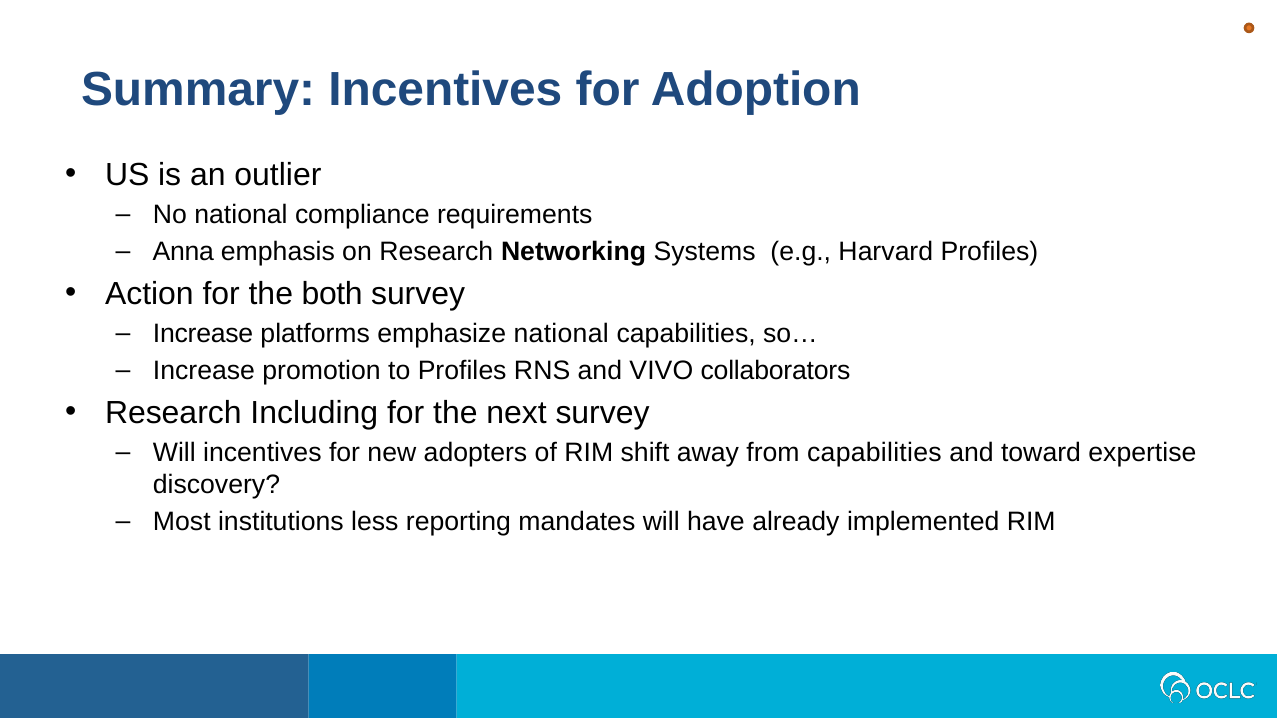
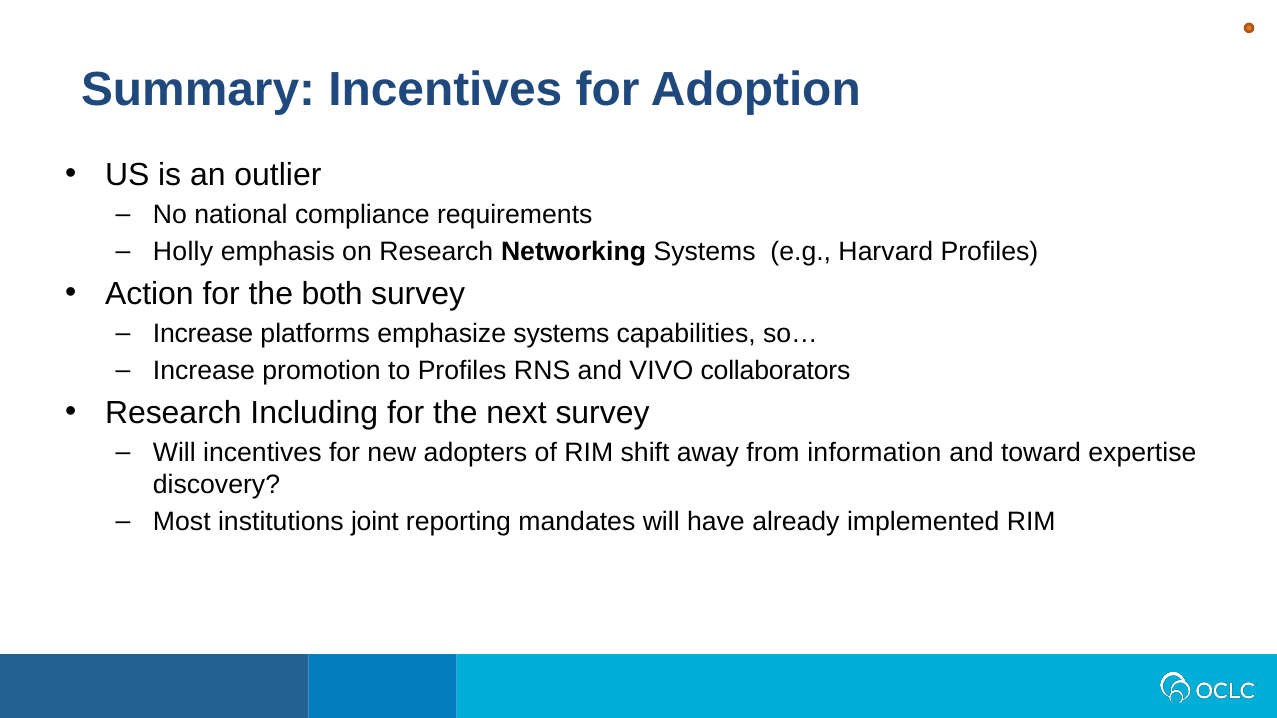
Anna: Anna -> Holly
emphasize national: national -> systems
from capabilities: capabilities -> information
less: less -> joint
